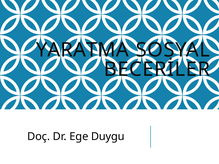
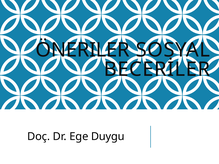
YARATMA: YARATMA -> ÖNERILER
